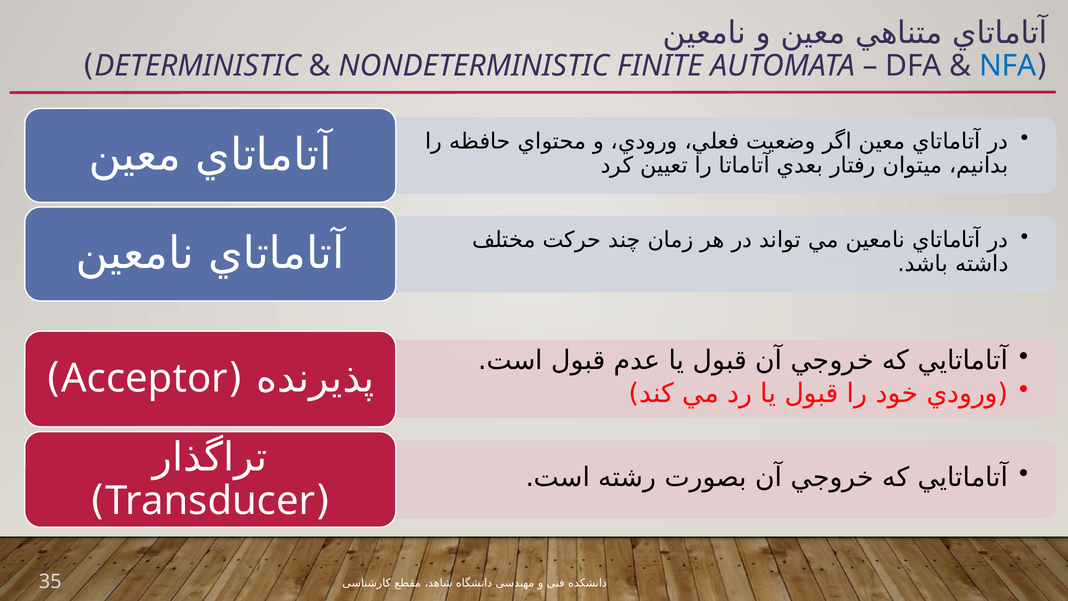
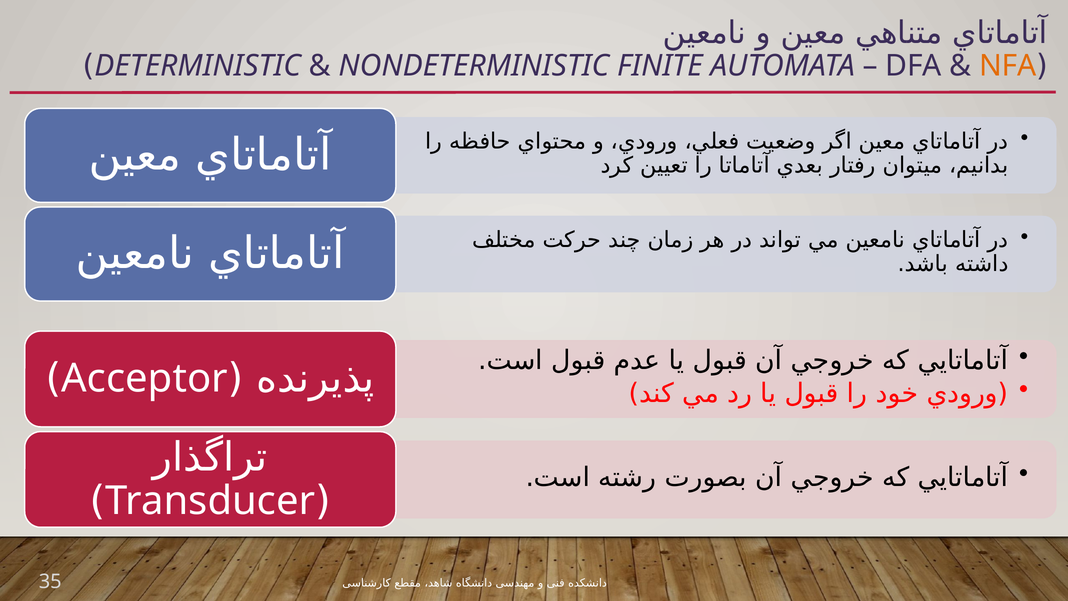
NFA colour: blue -> orange
